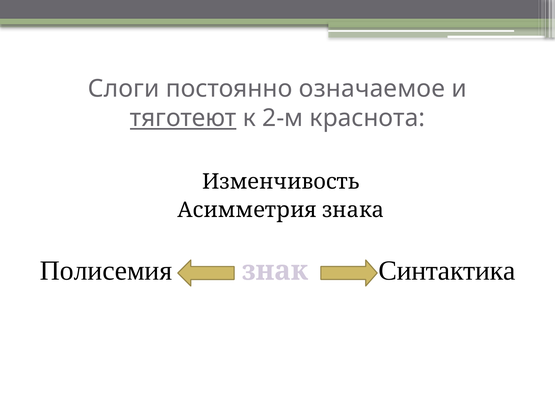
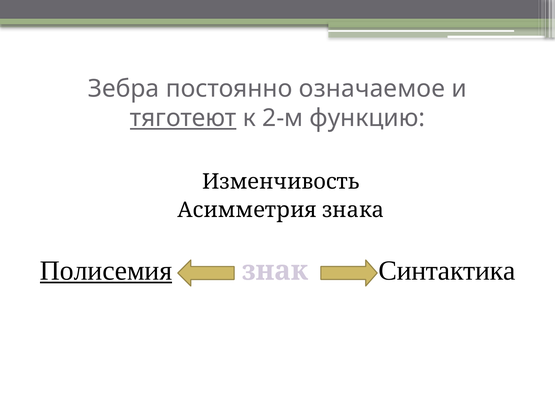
Слоги: Слоги -> Зебра
краснота: краснота -> функцию
Полисемия underline: none -> present
